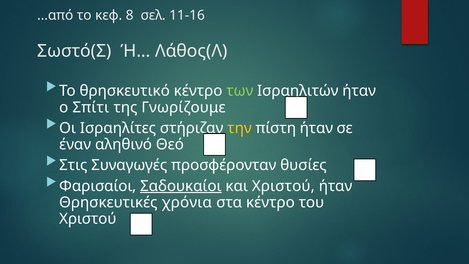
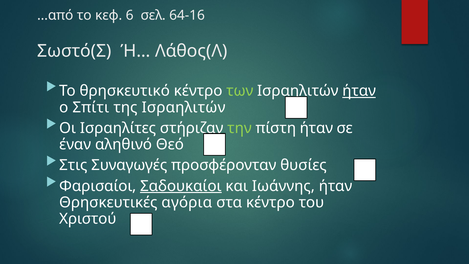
8: 8 -> 6
11-16: 11-16 -> 64-16
ήταν at (359, 91) underline: none -> present
της Γνωρίζουμε: Γνωρίζουμε -> Ισραηλιτών
την colour: yellow -> light green
και Χριστού: Χριστού -> Ιωάννης
χρόνια: χρόνια -> αγόρια
